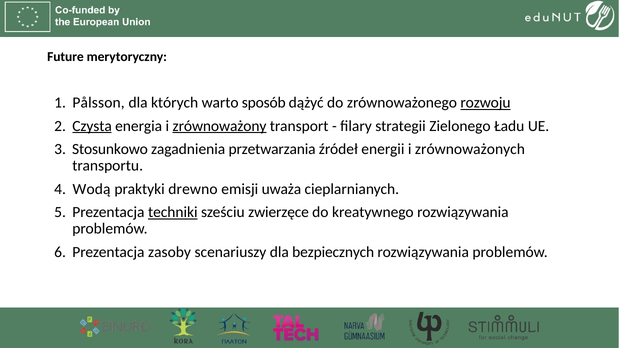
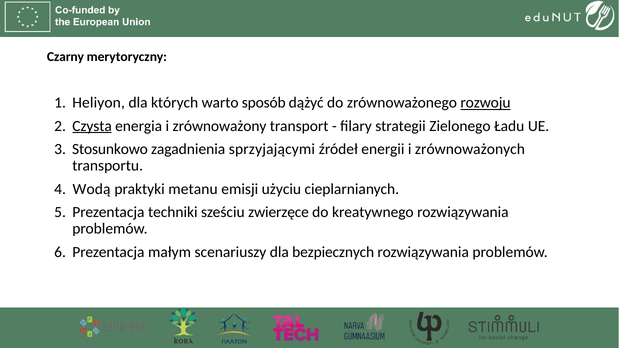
Future: Future -> Czarny
Pålsson: Pålsson -> Heliyon
zrównoważony underline: present -> none
przetwarzania: przetwarzania -> sprzyjającymi
drewno: drewno -> metanu
uważa: uważa -> użyciu
techniki underline: present -> none
zasoby: zasoby -> małym
